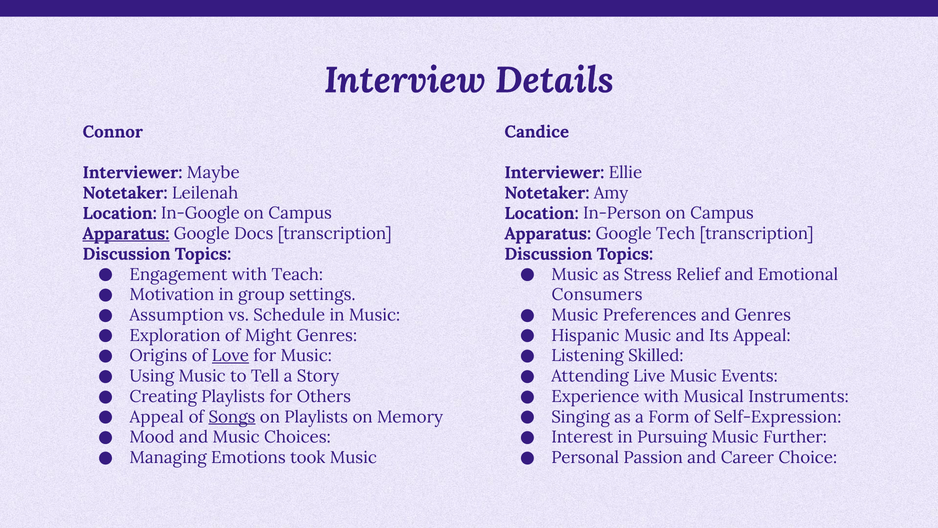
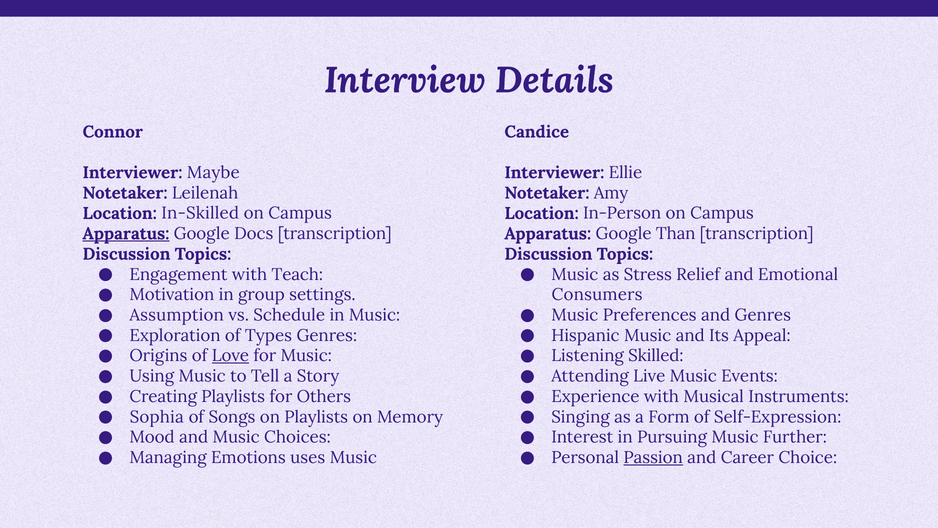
In-Google: In-Google -> In-Skilled
Tech: Tech -> Than
Might: Might -> Types
Appeal at (157, 417): Appeal -> Sophia
Songs underline: present -> none
took: took -> uses
Passion underline: none -> present
